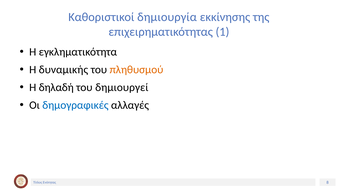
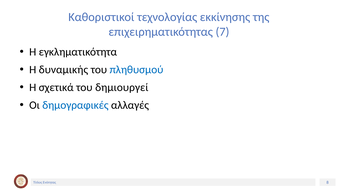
δημιουργία: δημιουργία -> τεχνολογίας
1: 1 -> 7
πληθυσμού colour: orange -> blue
δηλαδή: δηλαδή -> σχετικά
